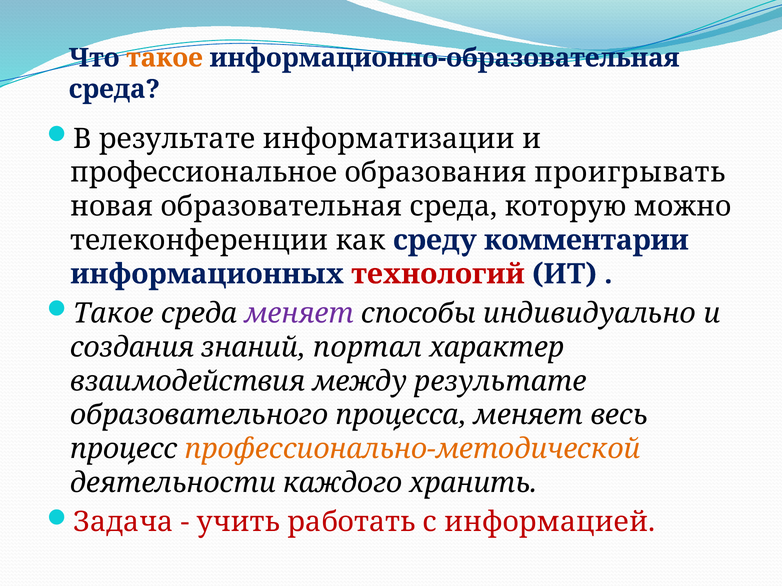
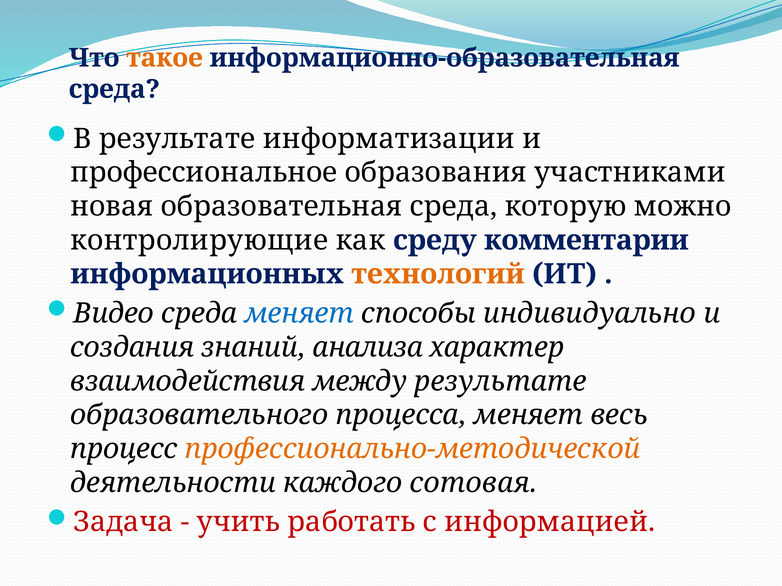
проигрывать: проигрывать -> участниками
телеконференции: телеконференции -> контролирующие
технологий colour: red -> orange
Такое at (114, 314): Такое -> Видео
меняет at (299, 314) colour: purple -> blue
портал: портал -> анализа
хранить: хранить -> сотовая
